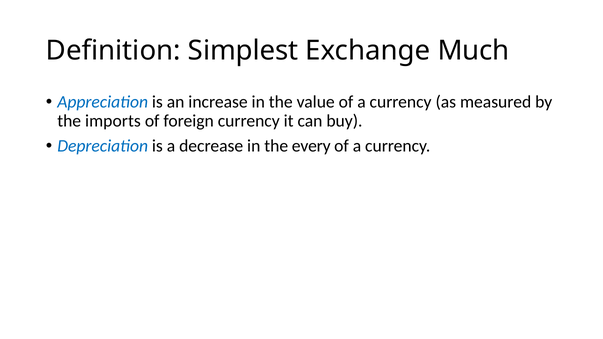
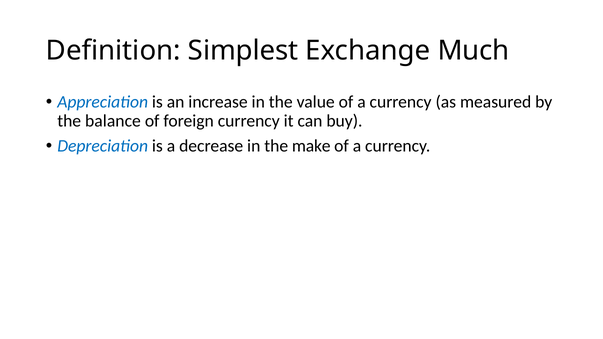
imports: imports -> balance
every: every -> make
